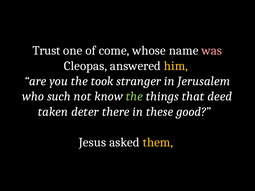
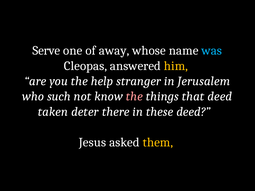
Trust: Trust -> Serve
come: come -> away
was colour: pink -> light blue
took: took -> help
the at (134, 97) colour: light green -> pink
these good: good -> deed
